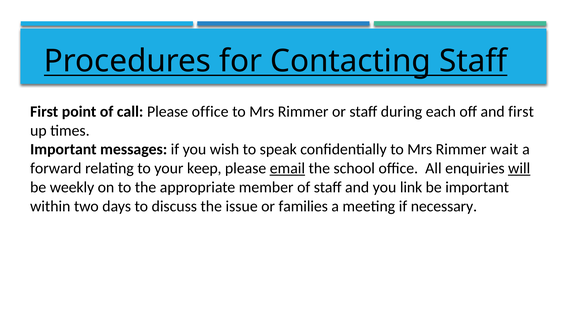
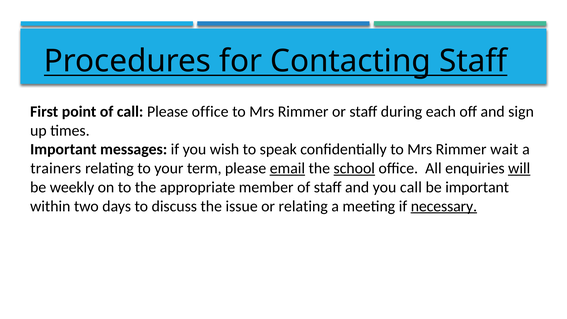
and first: first -> sign
forward: forward -> trainers
keep: keep -> term
school underline: none -> present
you link: link -> call
or families: families -> relating
necessary underline: none -> present
